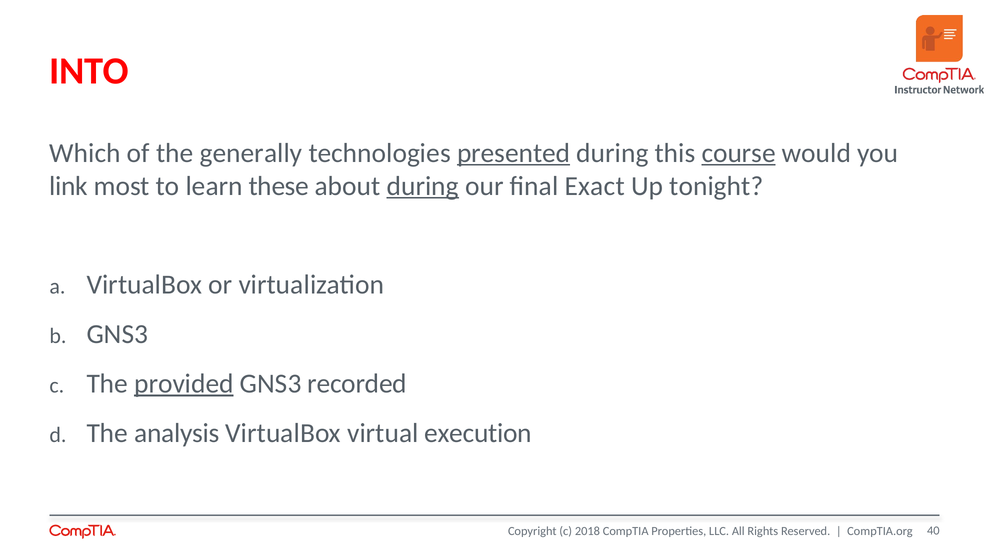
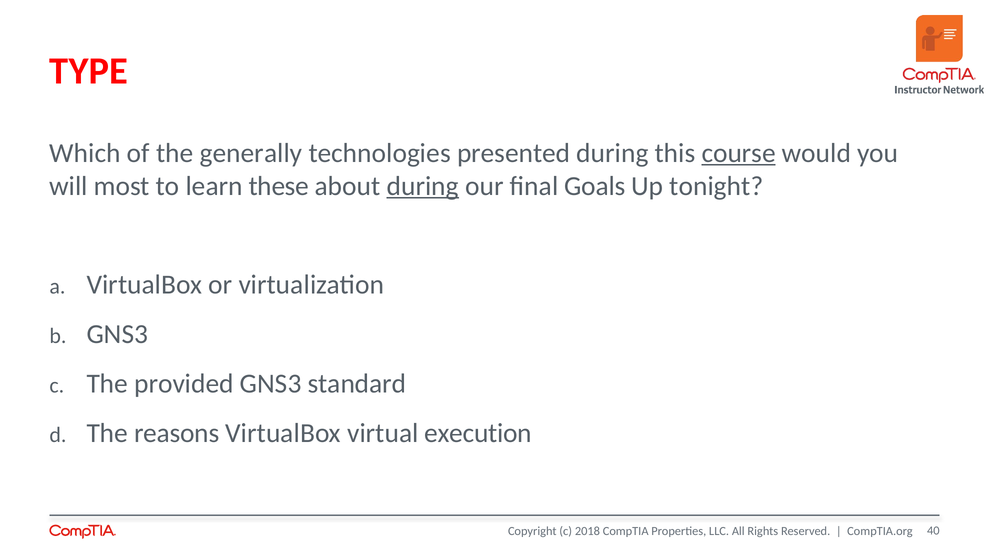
INTO: INTO -> TYPE
presented underline: present -> none
link: link -> will
Exact: Exact -> Goals
provided underline: present -> none
recorded: recorded -> standard
analysis: analysis -> reasons
